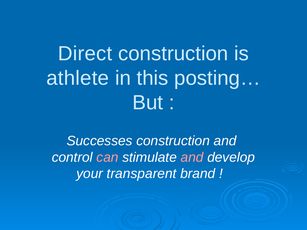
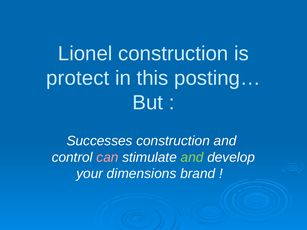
Direct: Direct -> Lionel
athlete: athlete -> protect
and at (192, 158) colour: pink -> light green
transparent: transparent -> dimensions
